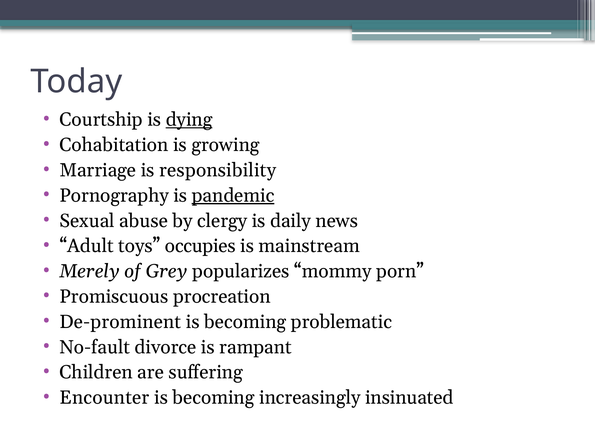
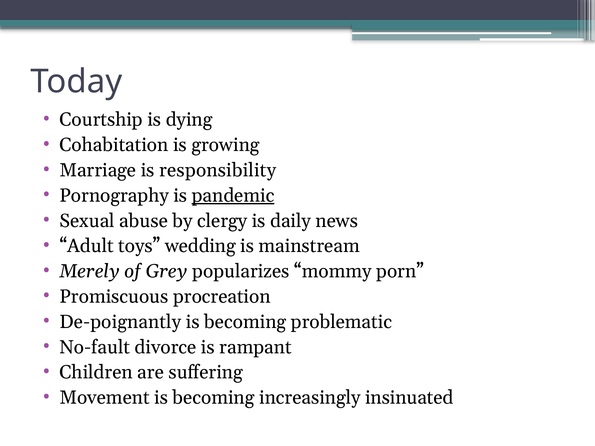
dying underline: present -> none
occupies: occupies -> wedding
De-prominent: De-prominent -> De-poignantly
Encounter: Encounter -> Movement
